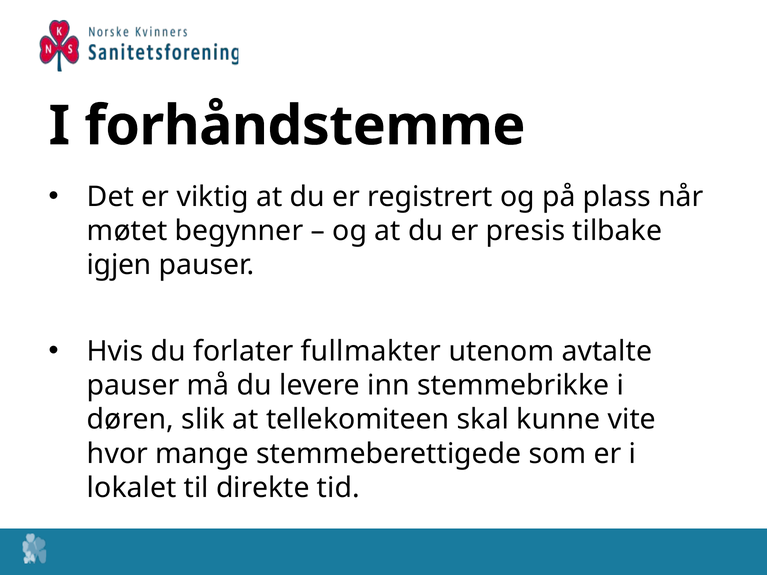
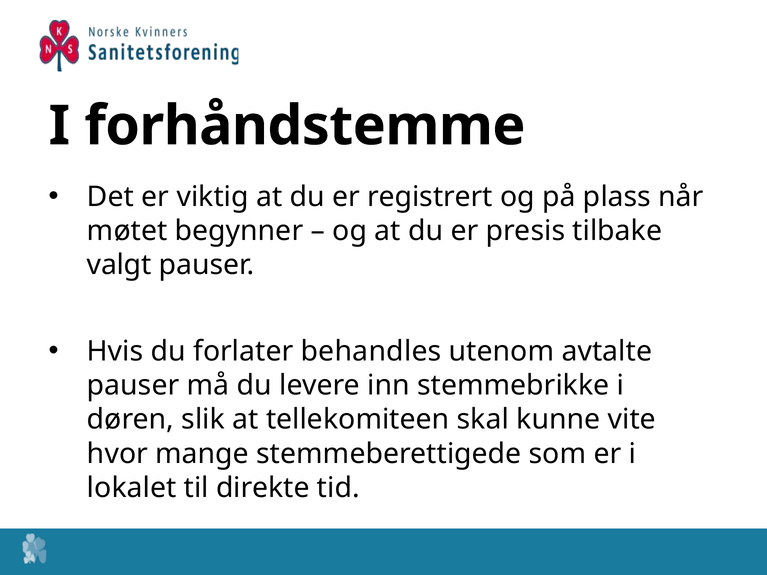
igjen: igjen -> valgt
fullmakter: fullmakter -> behandles
